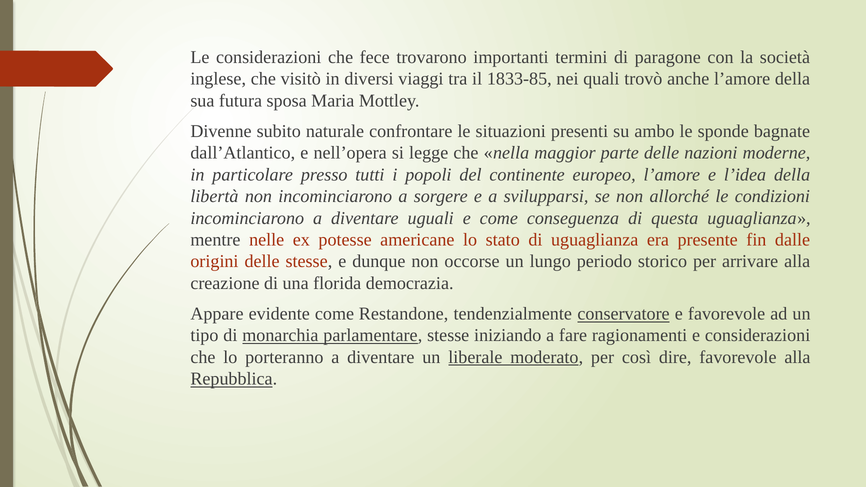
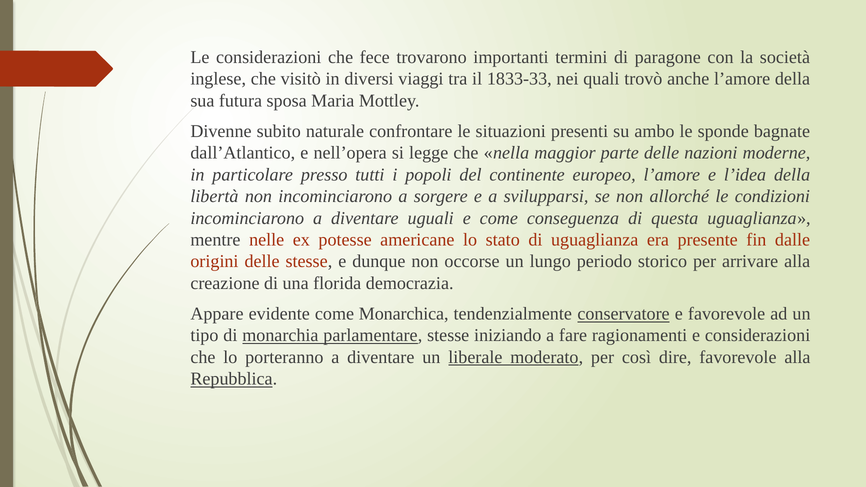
1833-85: 1833-85 -> 1833-33
Restandone: Restandone -> Monarchica
